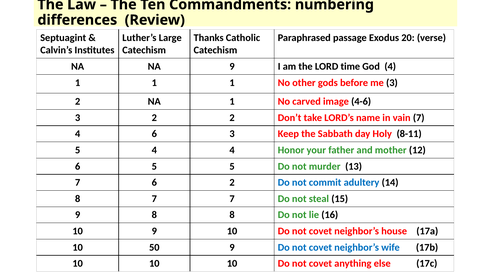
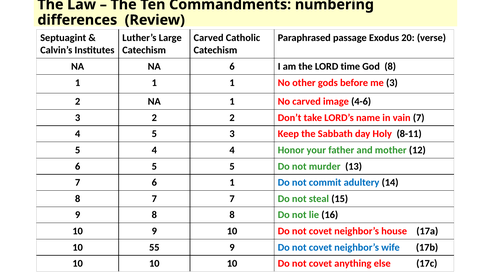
Thanks at (209, 38): Thanks -> Carved
NA 9: 9 -> 6
God 4: 4 -> 8
4 6: 6 -> 5
6 2: 2 -> 1
50: 50 -> 55
